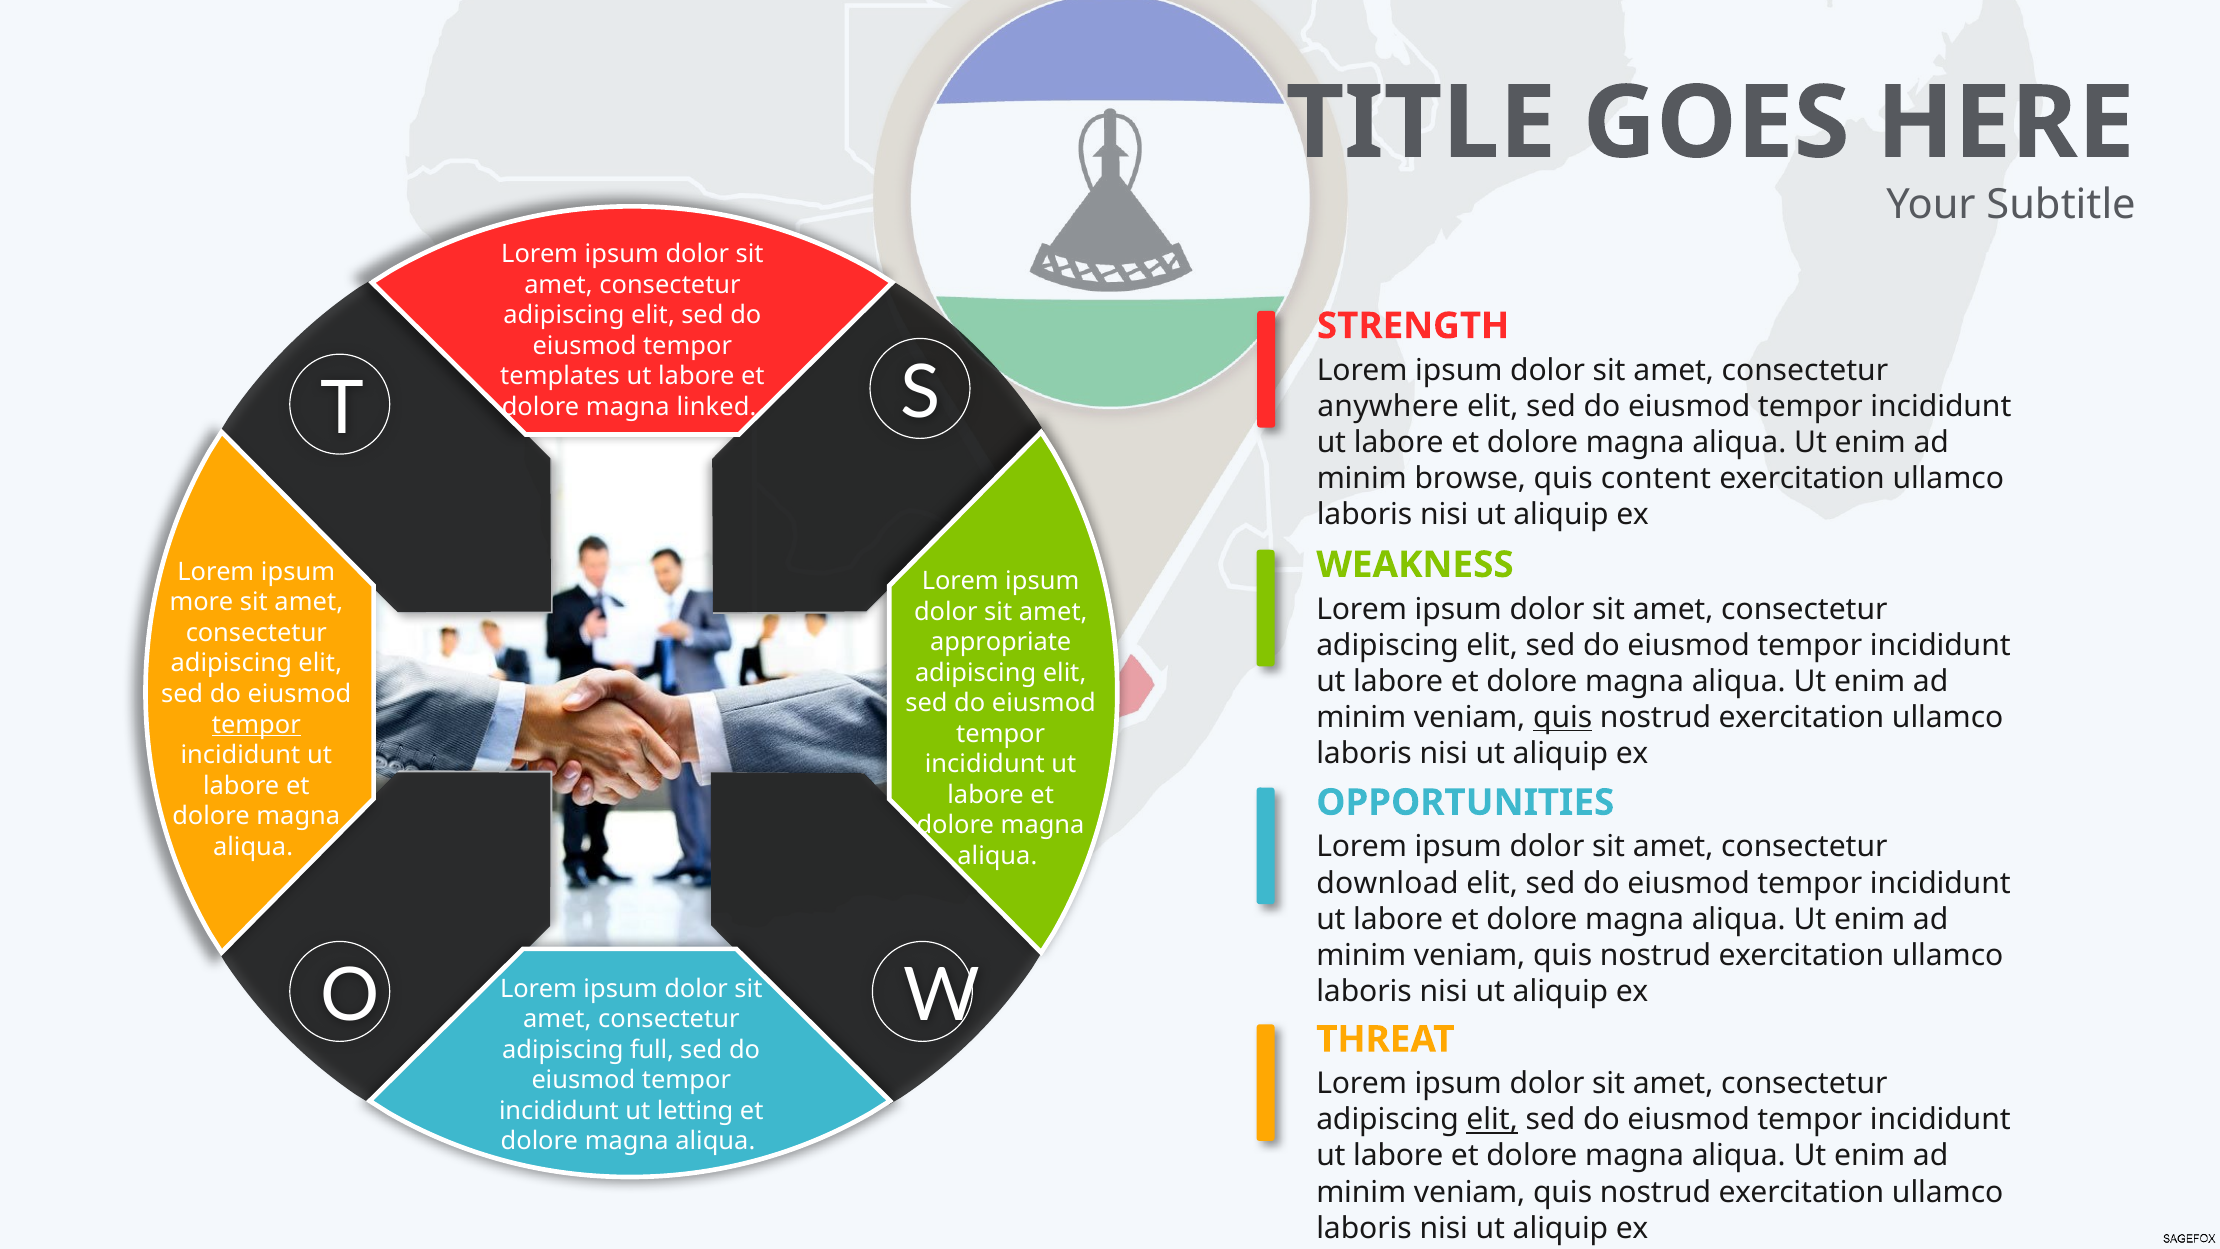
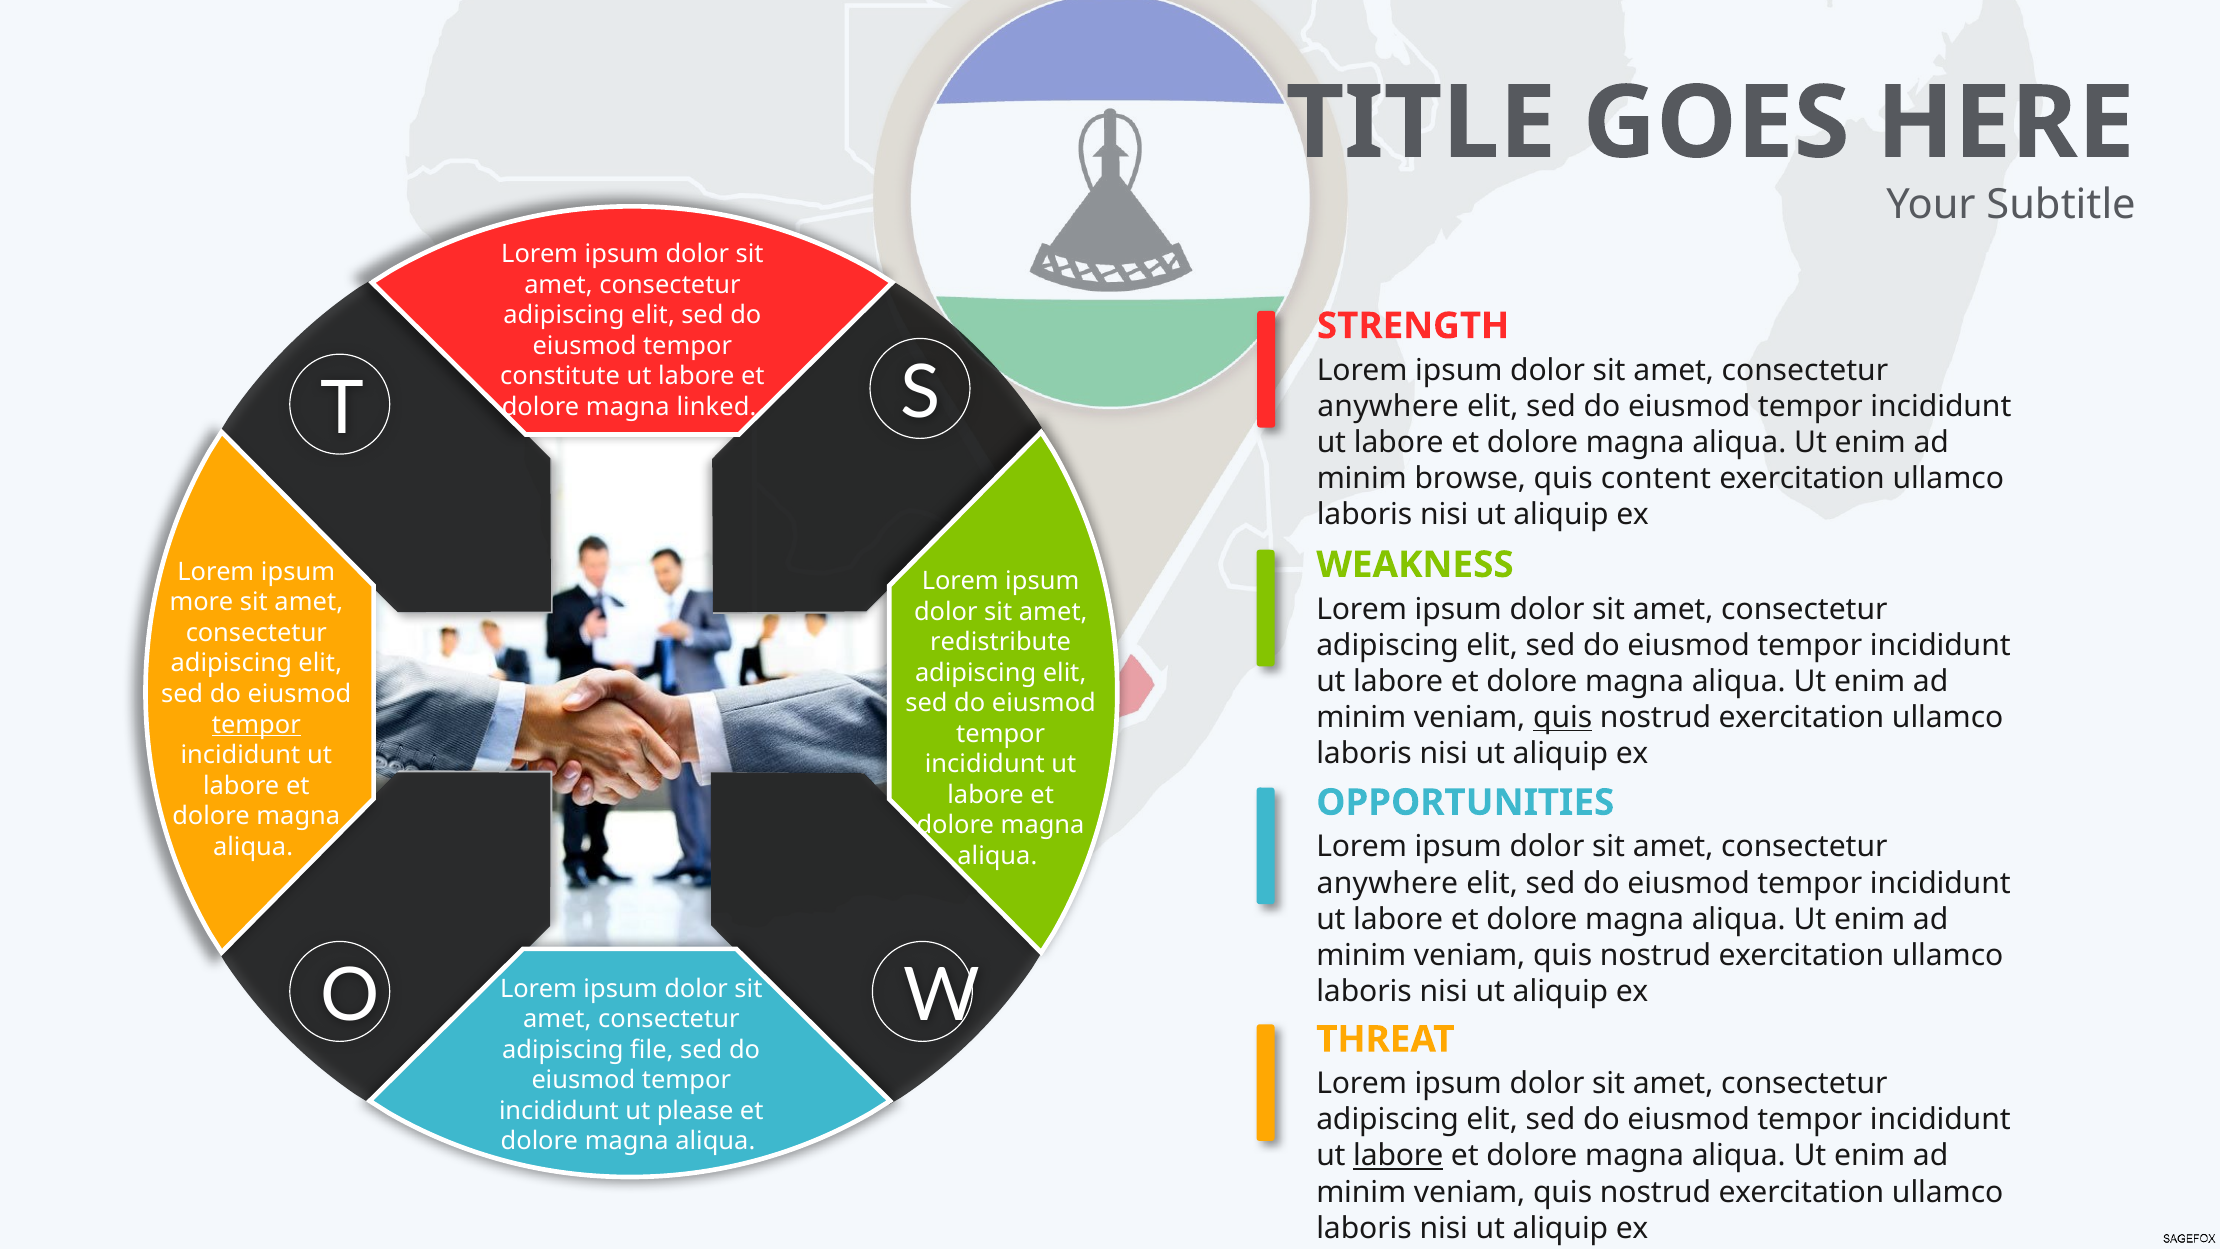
templates: templates -> constitute
appropriate: appropriate -> redistribute
download at (1387, 883): download -> anywhere
full: full -> file
letting: letting -> please
elit at (1492, 1120) underline: present -> none
labore at (1398, 1156) underline: none -> present
